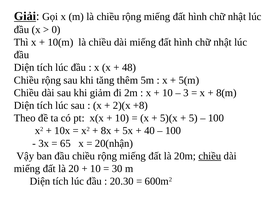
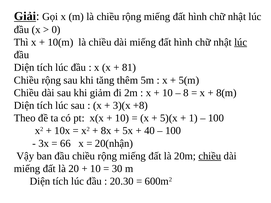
lúc at (241, 42) underline: none -> present
48: 48 -> 81
3: 3 -> 8
2)(x: 2)(x -> 3)(x
5: 5 -> 1
65: 65 -> 66
